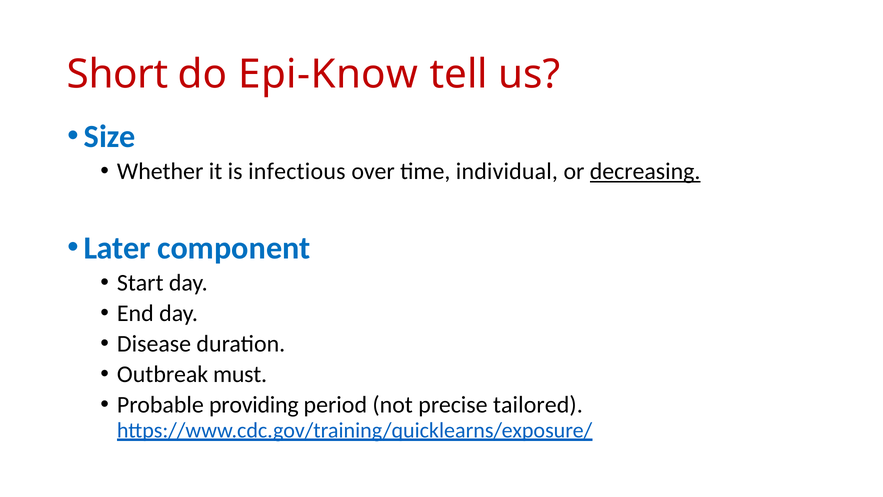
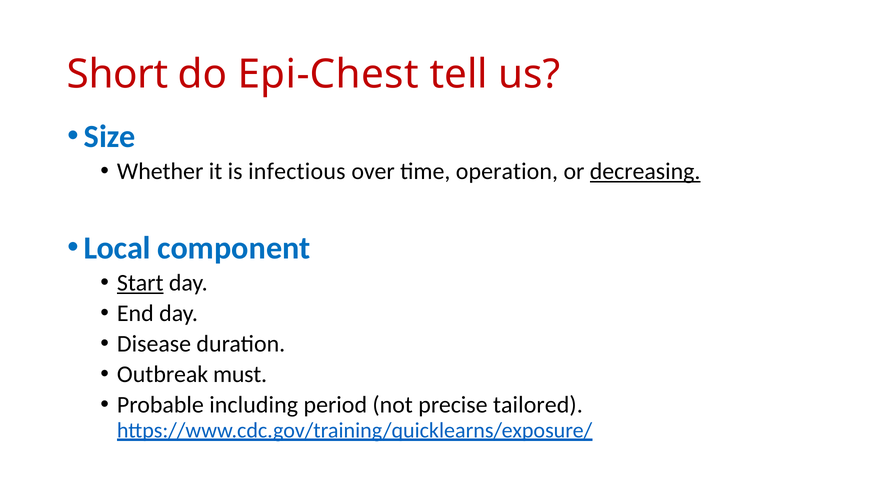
Epi-Know: Epi-Know -> Epi-Chest
individual: individual -> operation
Later: Later -> Local
Start underline: none -> present
providing: providing -> including
